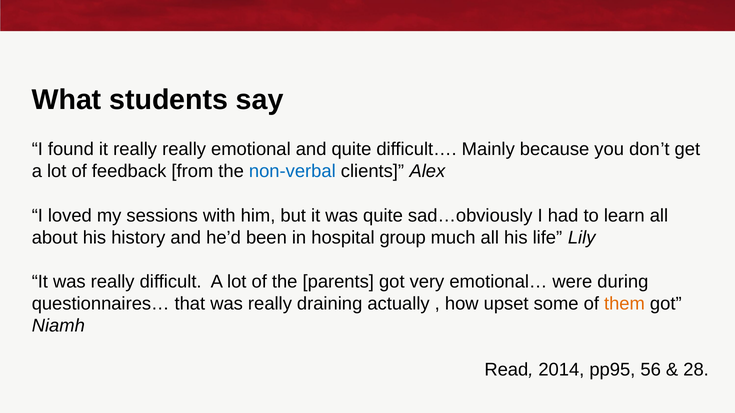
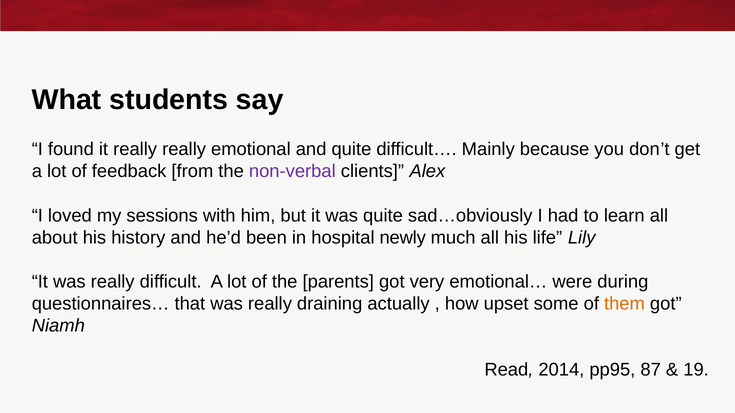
non-verbal colour: blue -> purple
group: group -> newly
56: 56 -> 87
28: 28 -> 19
